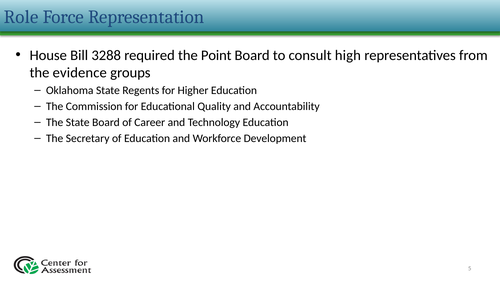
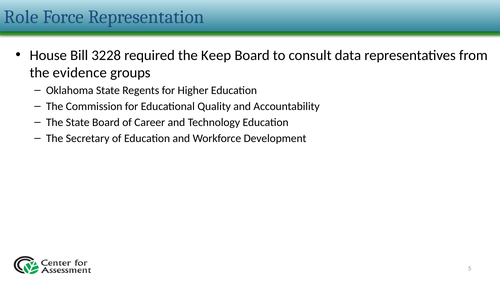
3288: 3288 -> 3228
Point: Point -> Keep
high: high -> data
